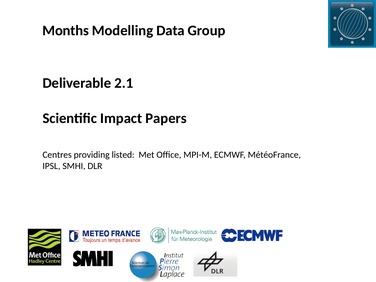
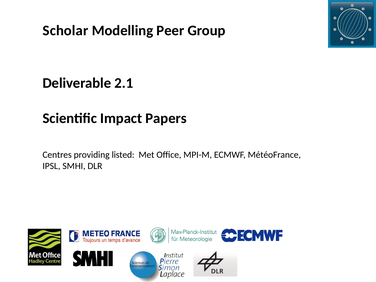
Months: Months -> Scholar
Data: Data -> Peer
